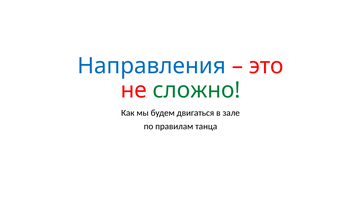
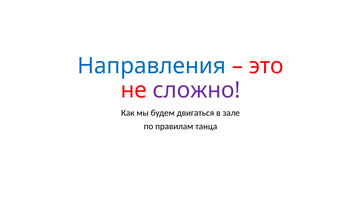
сложно colour: green -> purple
